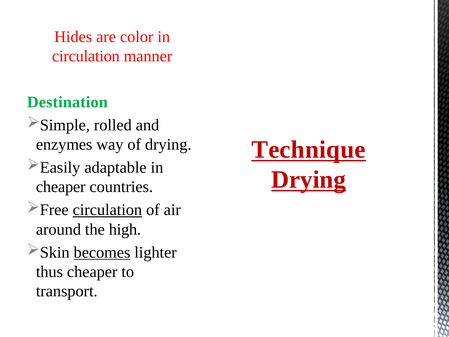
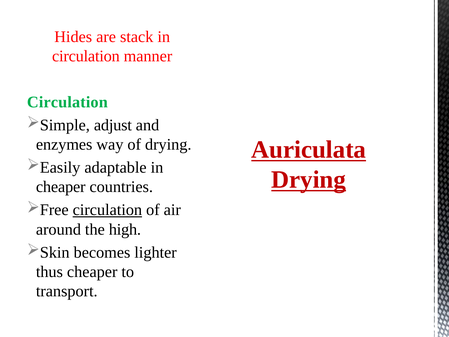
color: color -> stack
Destination at (67, 102): Destination -> Circulation
rolled: rolled -> adjust
Technique: Technique -> Auriculata
becomes underline: present -> none
